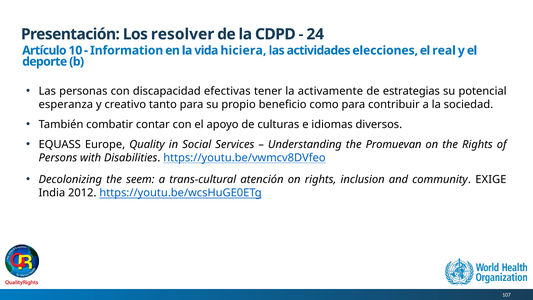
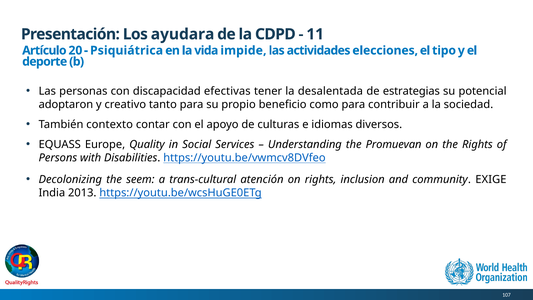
resolver: resolver -> ayudara
24: 24 -> 11
10: 10 -> 20
Information: Information -> Psiquiátrica
hiciera: hiciera -> impide
real: real -> tipo
activamente: activamente -> desalentada
esperanza: esperanza -> adoptaron
combatir: combatir -> contexto
2012: 2012 -> 2013
